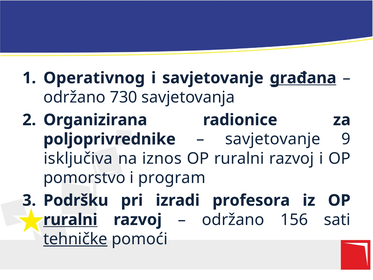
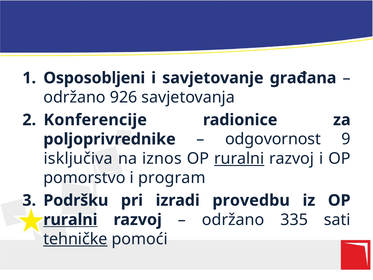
Operativnog: Operativnog -> Osposobljeni
građana underline: present -> none
730: 730 -> 926
Organizirana: Organizirana -> Konferencije
savjetovanje at (273, 139): savjetovanje -> odgovornost
ruralni at (239, 158) underline: none -> present
profesora: profesora -> provedbu
156: 156 -> 335
